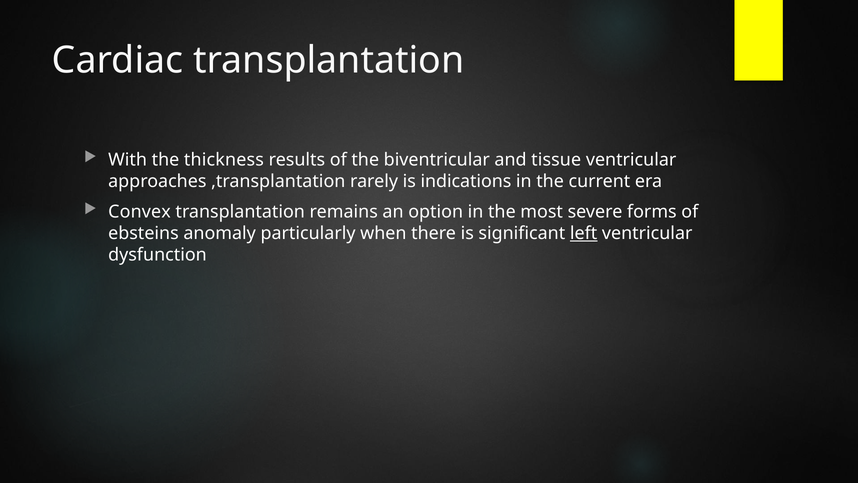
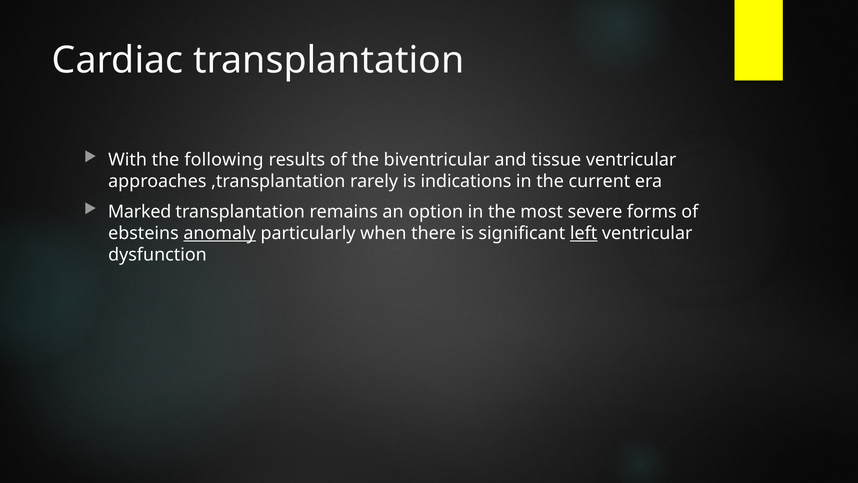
thickness: thickness -> following
Convex: Convex -> Marked
anomaly underline: none -> present
